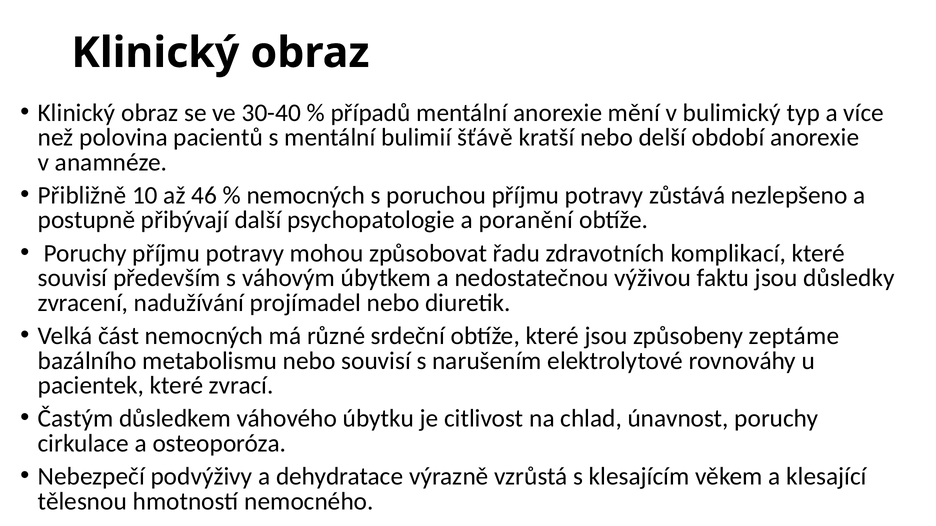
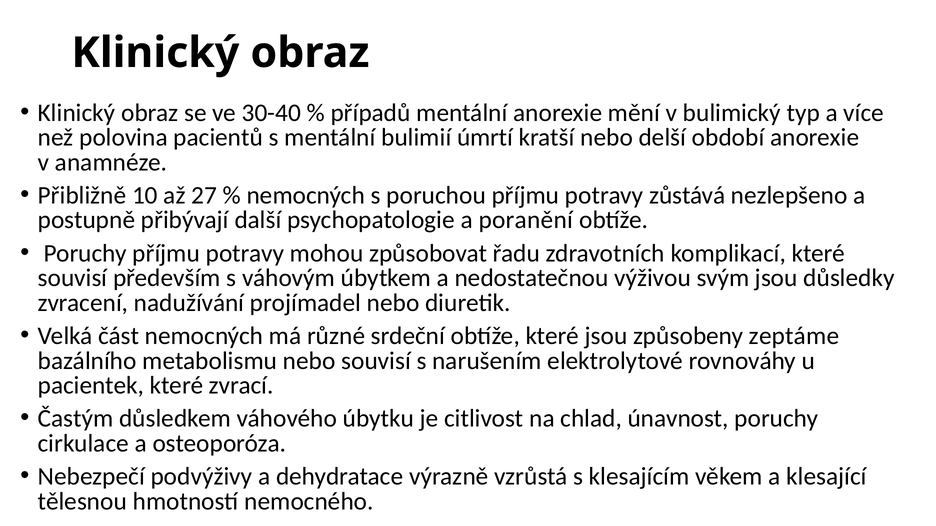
šťávě: šťávě -> úmrtí
46: 46 -> 27
faktu: faktu -> svým
